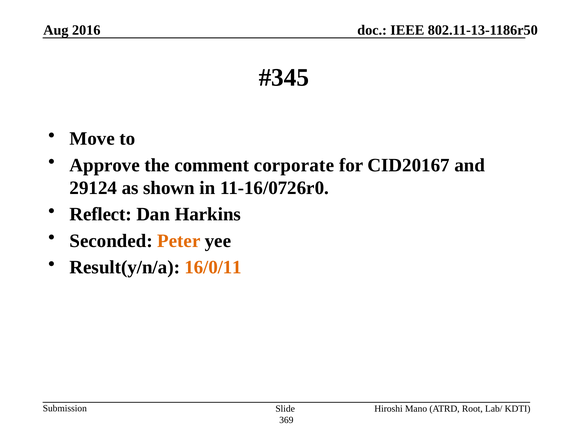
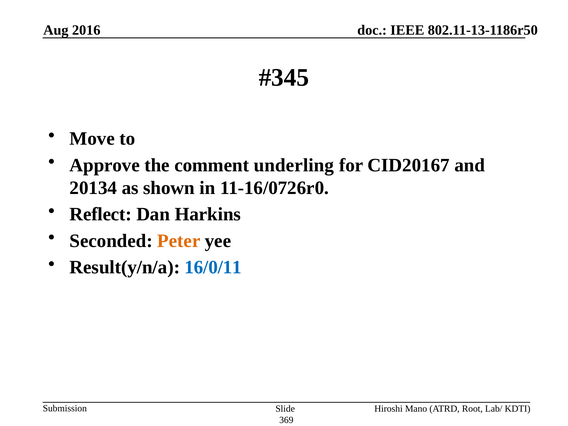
corporate: corporate -> underling
29124: 29124 -> 20134
16/0/11 colour: orange -> blue
